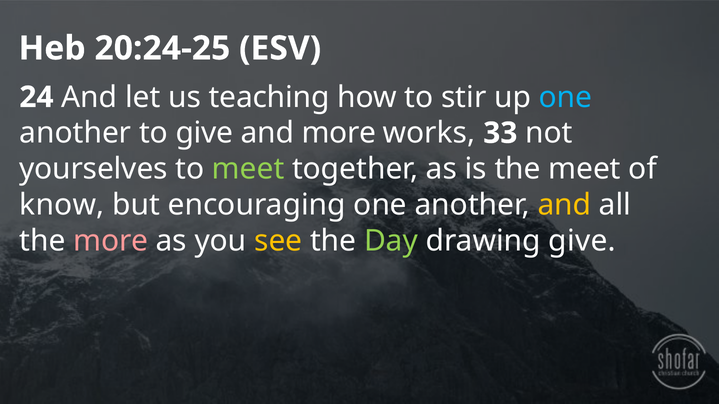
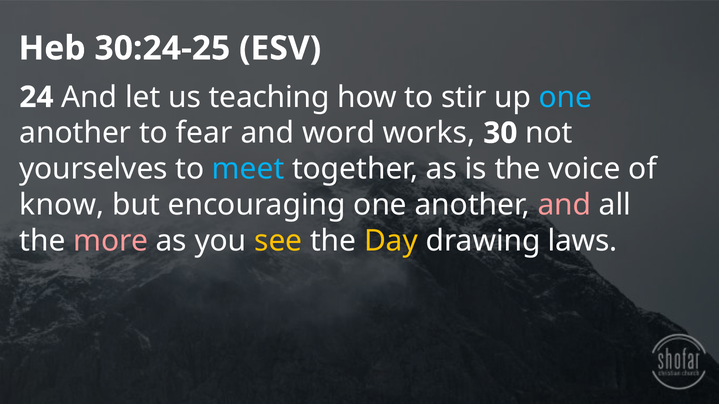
20:24-25: 20:24-25 -> 30:24-25
to give: give -> fear
and more: more -> word
33: 33 -> 30
meet at (248, 169) colour: light green -> light blue
the meet: meet -> voice
and at (564, 205) colour: yellow -> pink
Day colour: light green -> yellow
drawing give: give -> laws
